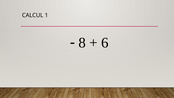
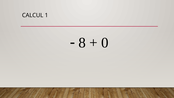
6: 6 -> 0
